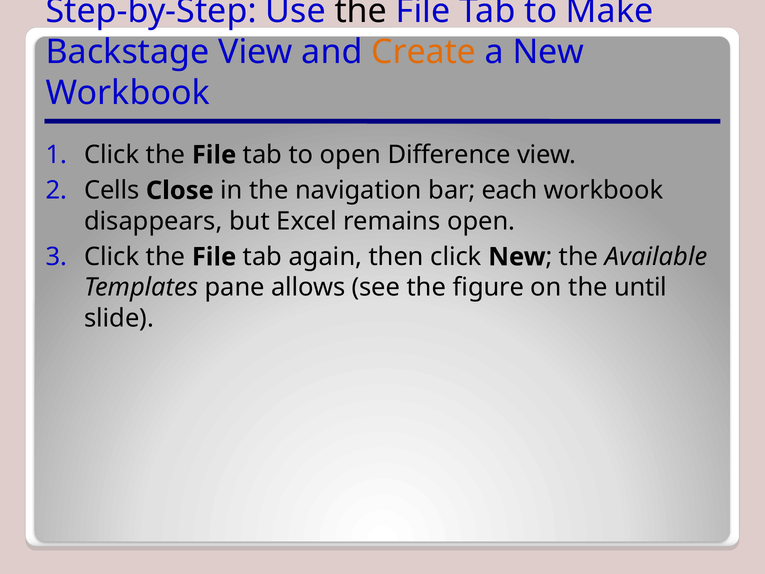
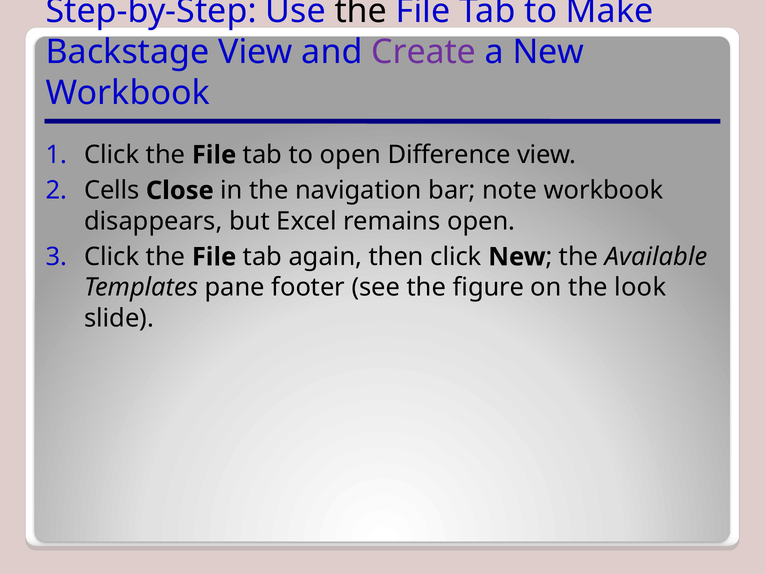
Create colour: orange -> purple
each: each -> note
allows: allows -> footer
until: until -> look
